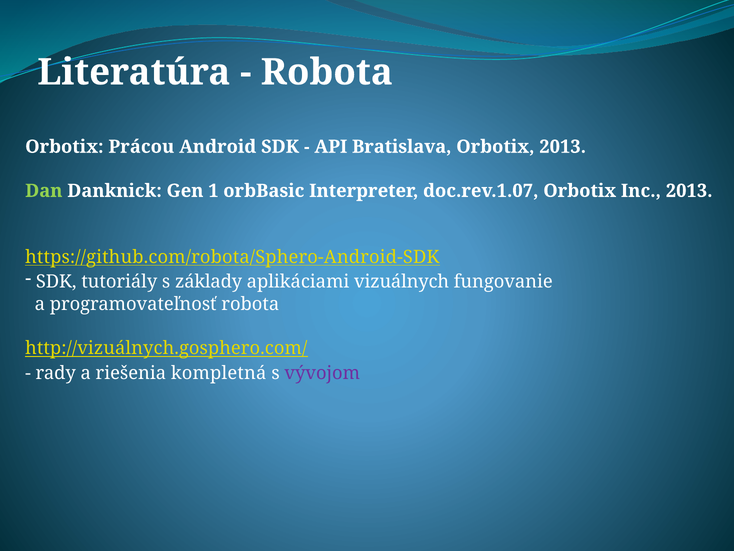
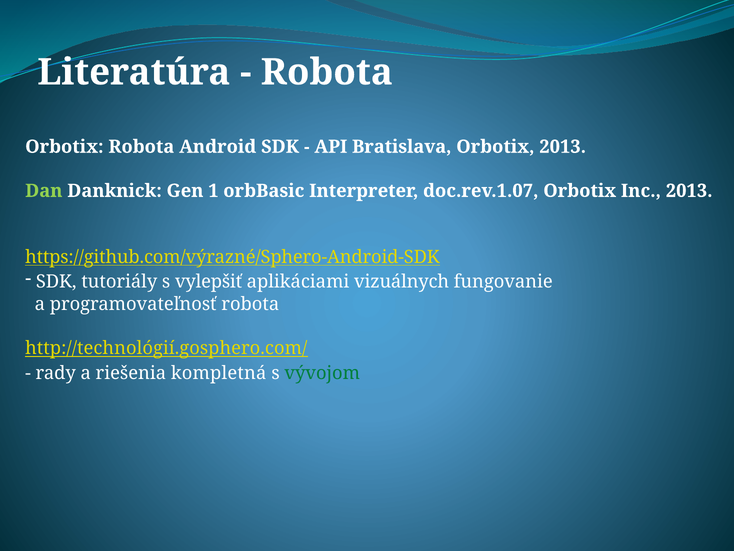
Orbotix Prácou: Prácou -> Robota
https://github.com/robota/Sphero-Android-SDK: https://github.com/robota/Sphero-Android-SDK -> https://github.com/výrazné/Sphero-Android-SDK
základy: základy -> vylepšiť
http://vizuálnych.gosphero.com/: http://vizuálnych.gosphero.com/ -> http://technológií.gosphero.com/
vývojom colour: purple -> green
